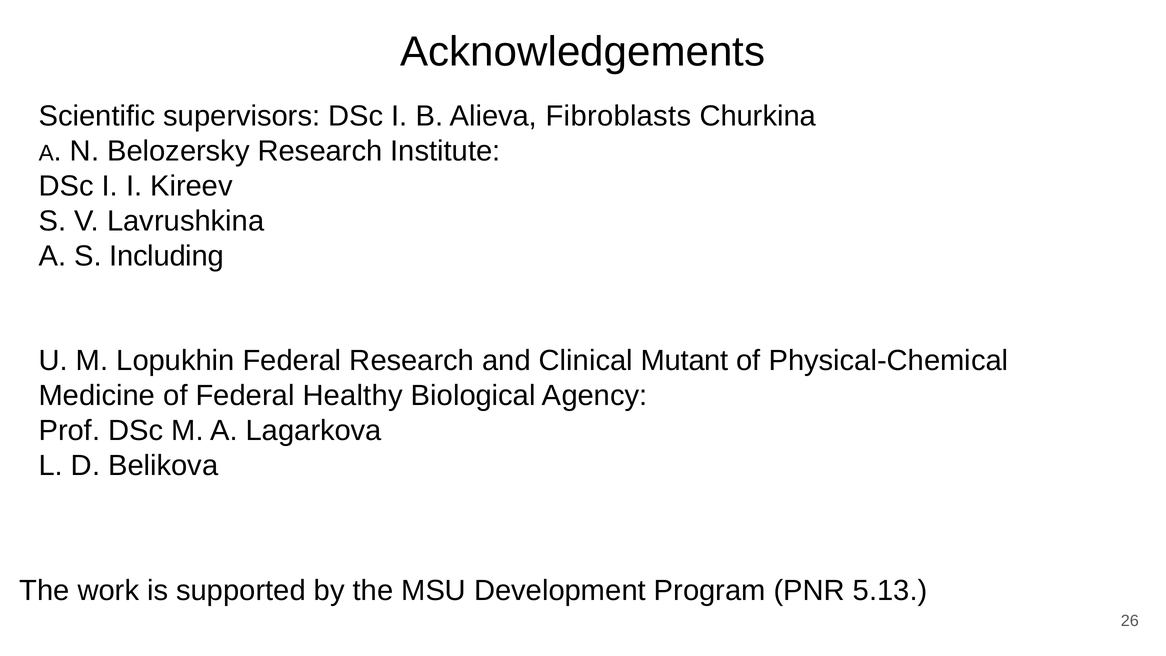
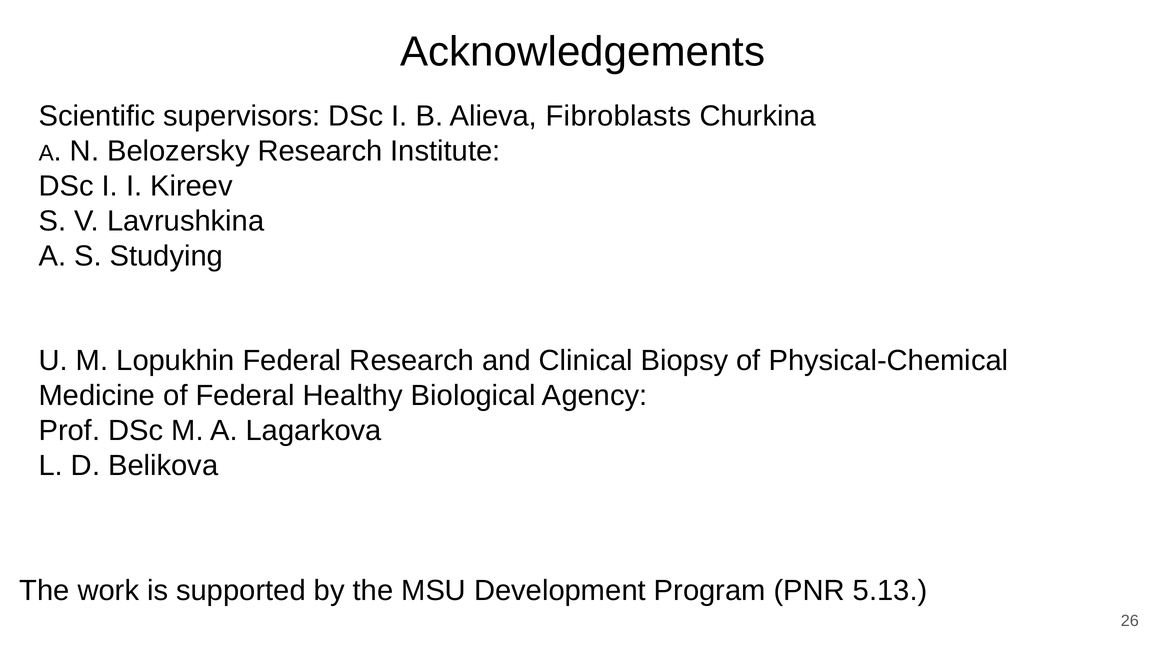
Including: Including -> Studying
Mutant: Mutant -> Biopsy
